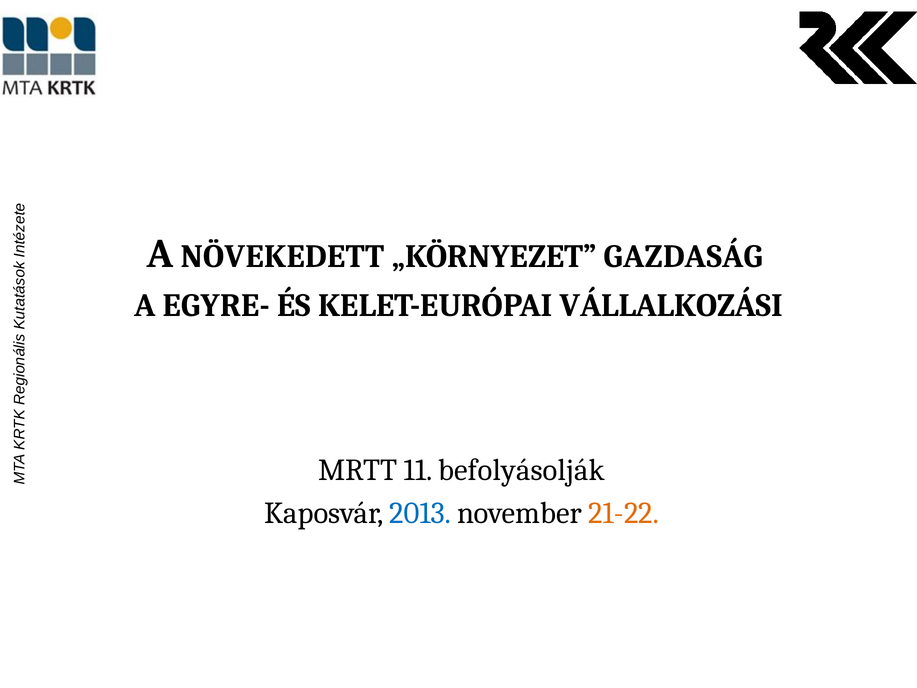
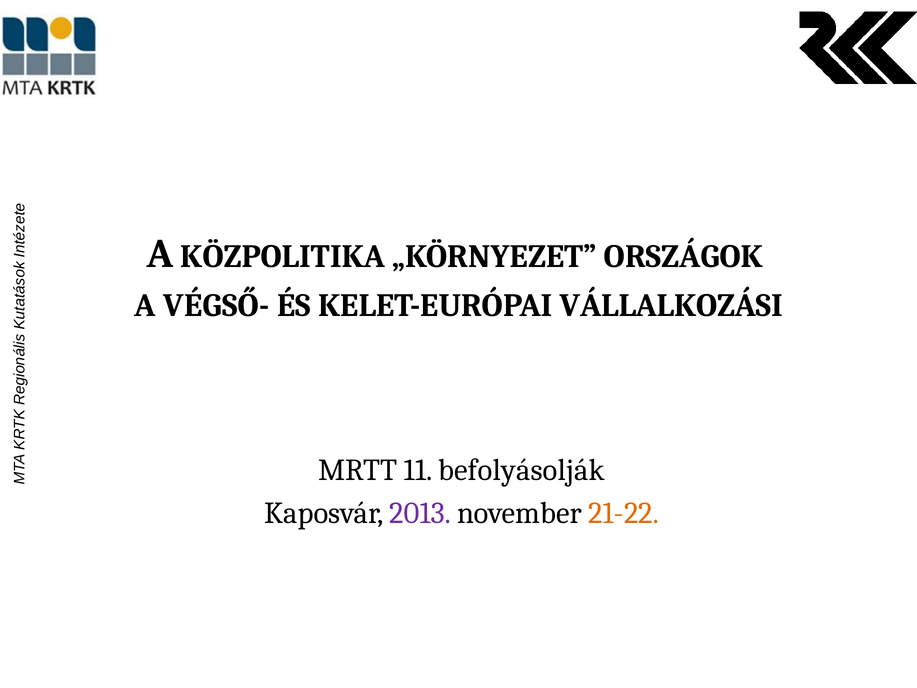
NÖVEKEDETT: NÖVEKEDETT -> KÖZPOLITIKA
GAZDASÁG: GAZDASÁG -> ORSZÁGOK
EGYRE-: EGYRE- -> VÉGSŐ-
2013 colour: blue -> purple
